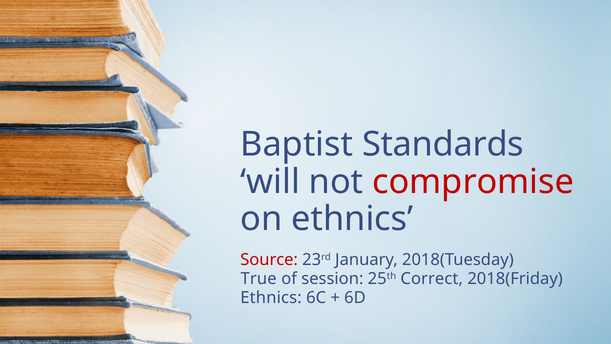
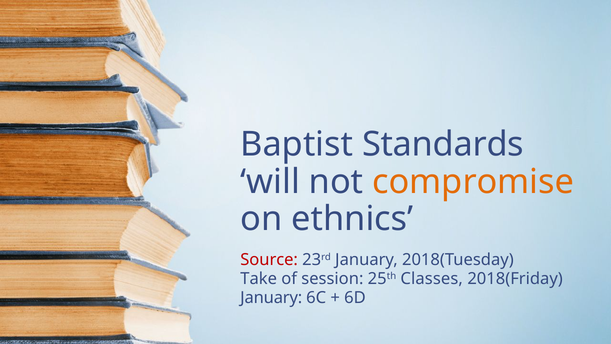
compromise colour: red -> orange
True: True -> Take
Correct: Correct -> Classes
Ethnics at (271, 297): Ethnics -> January
